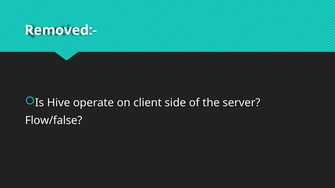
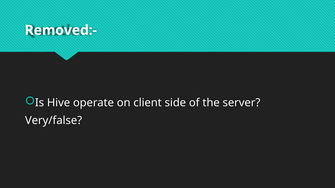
Flow/false: Flow/false -> Very/false
